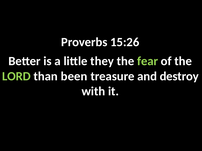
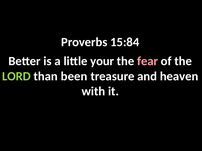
15:26: 15:26 -> 15:84
they: they -> your
fear colour: light green -> pink
destroy: destroy -> heaven
